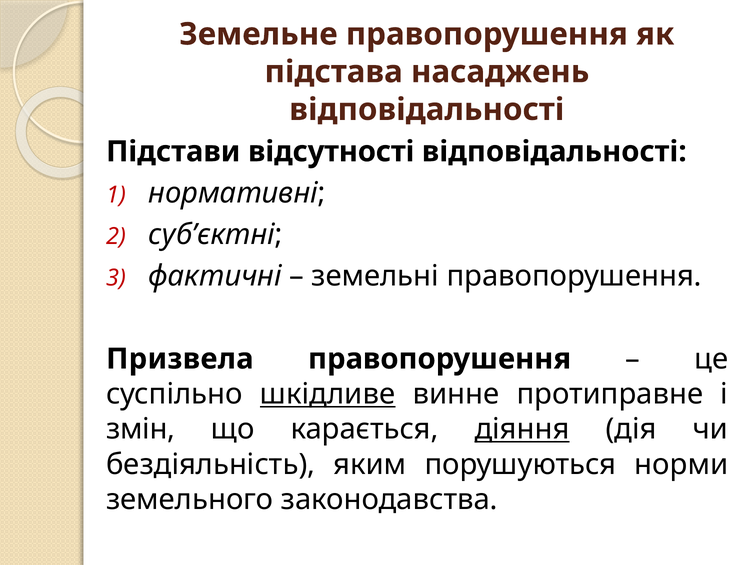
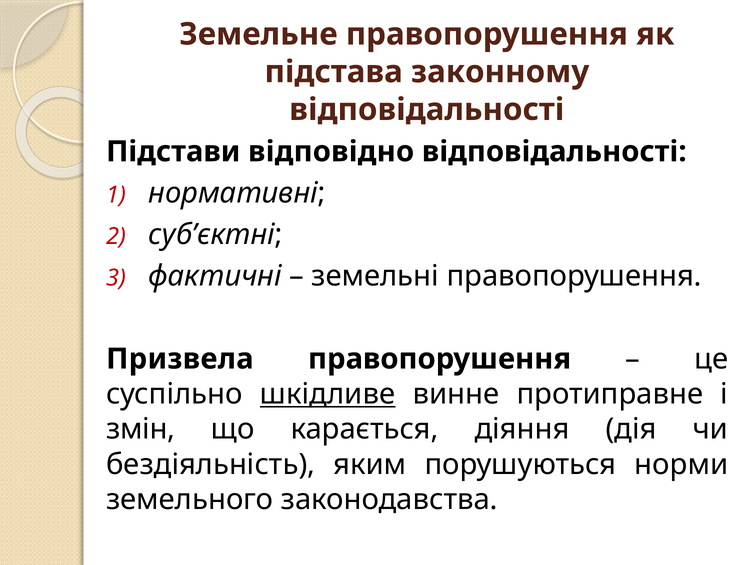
насаджень: насаджень -> законному
відсутності: відсутності -> відповідно
діяння underline: present -> none
